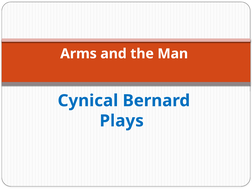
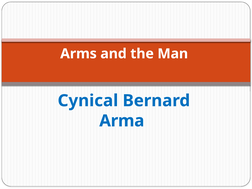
Plays: Plays -> Arma
